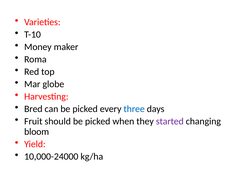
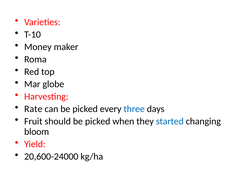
Bred: Bred -> Rate
started colour: purple -> blue
10,000-24000: 10,000-24000 -> 20,600-24000
